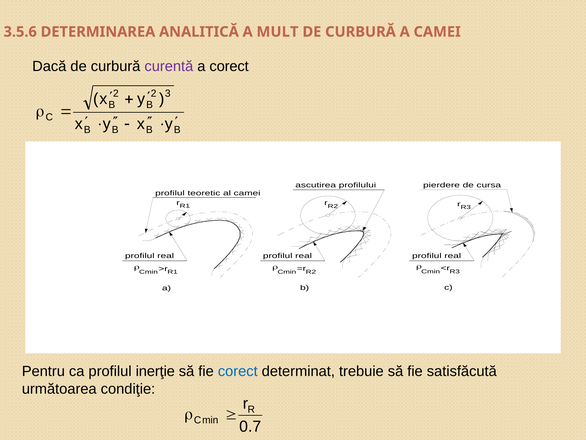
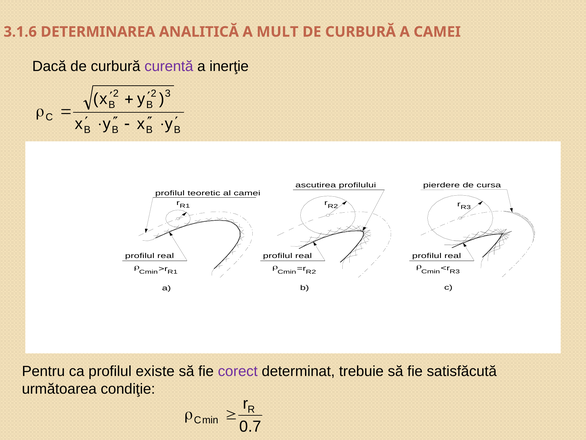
3.5.6: 3.5.6 -> 3.1.6
a corect: corect -> inerţie
inerţie: inerţie -> existe
corect at (238, 371) colour: blue -> purple
